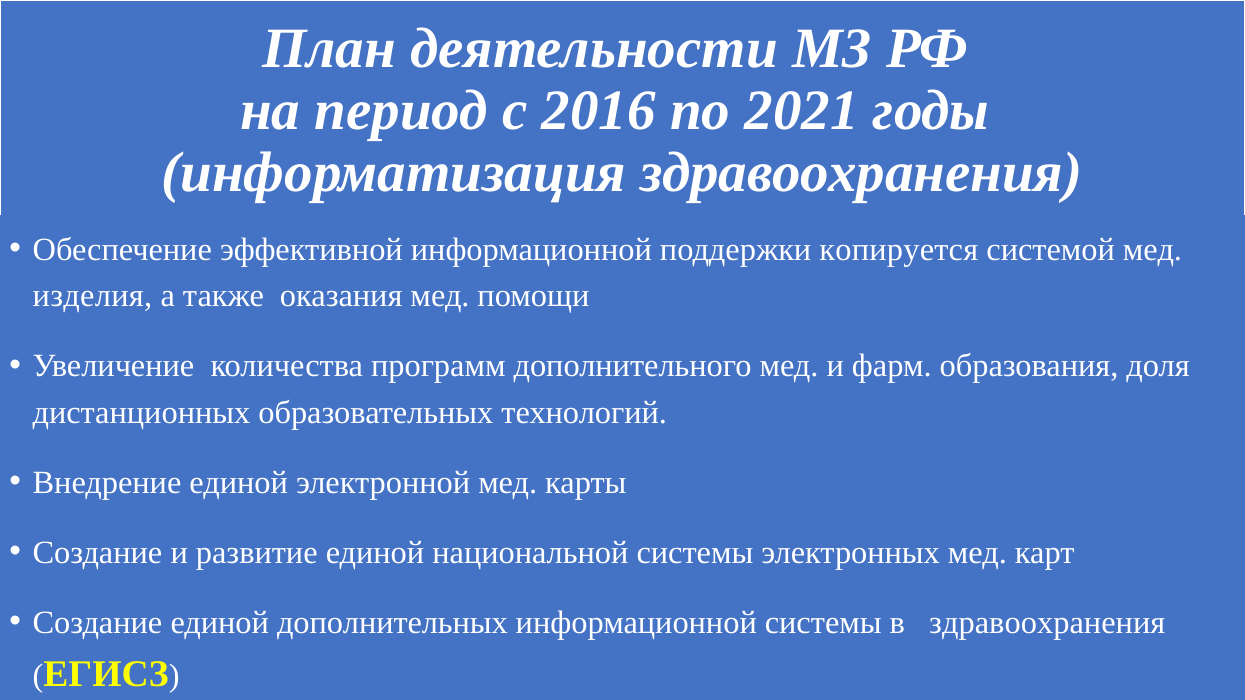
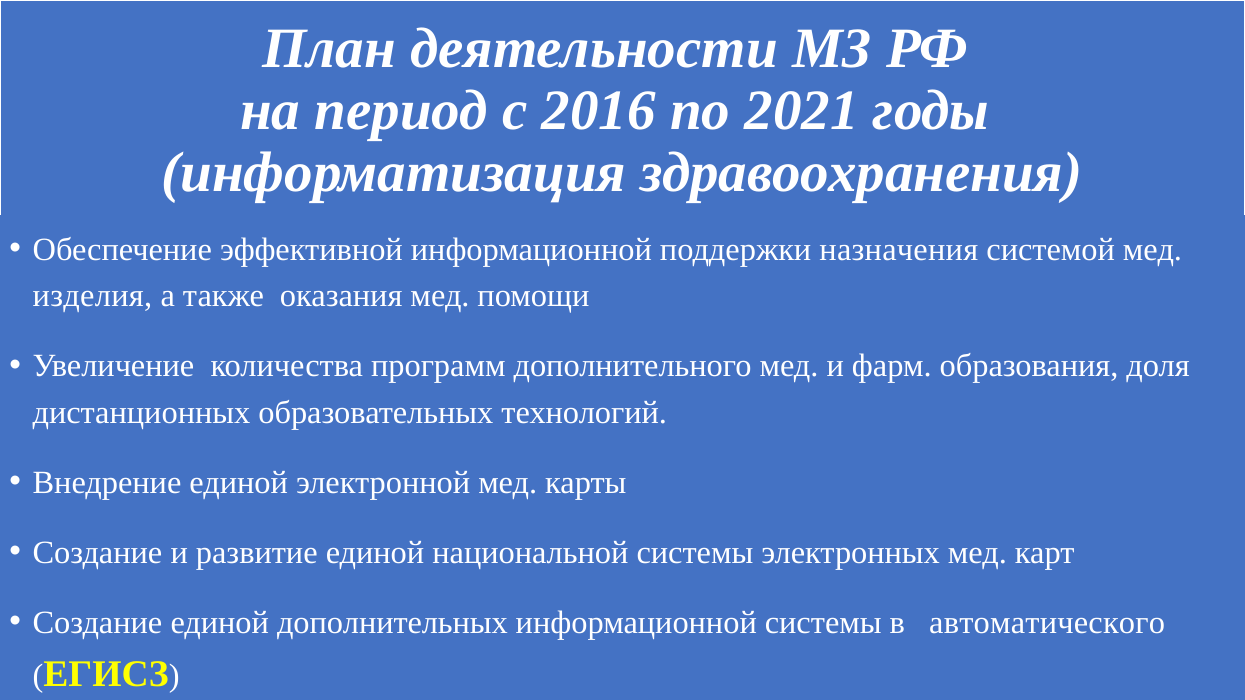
копируется: копируется -> назначения
в здравоохранения: здравоохранения -> автоматического
